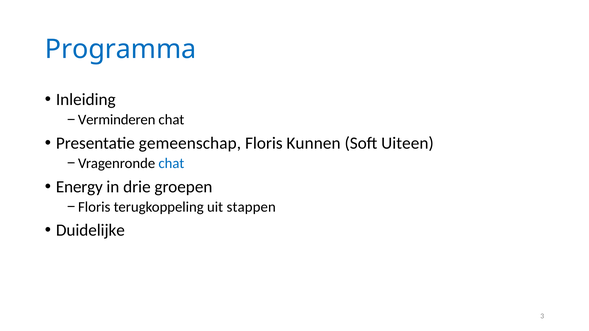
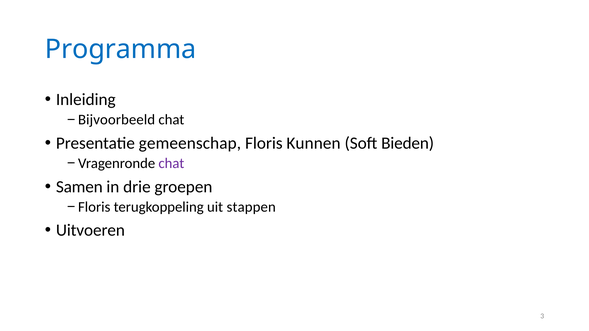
Verminderen: Verminderen -> Bijvoorbeeld
Uiteen: Uiteen -> Bieden
chat at (171, 164) colour: blue -> purple
Energy: Energy -> Samen
Duidelijke: Duidelijke -> Uitvoeren
